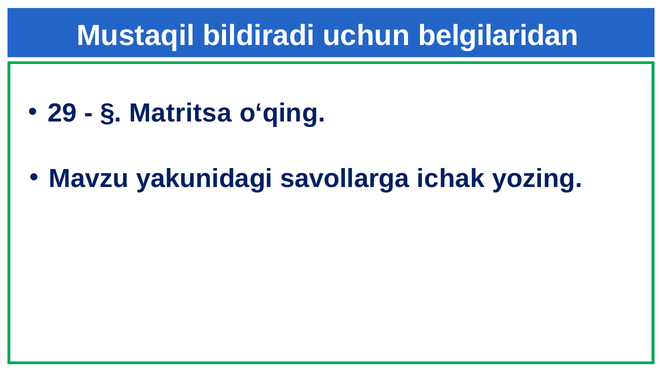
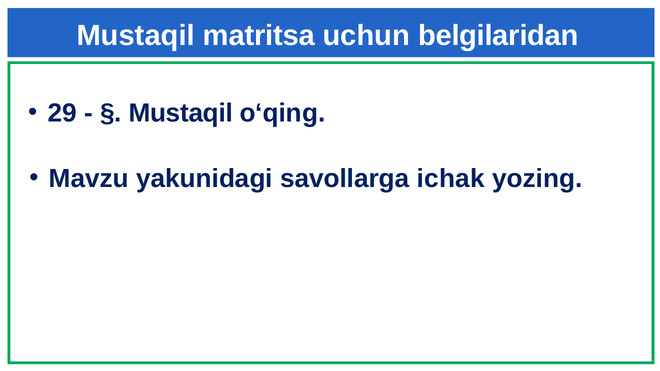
bildiradi: bildiradi -> matritsa
Matritsa at (180, 113): Matritsa -> Mustaqil
